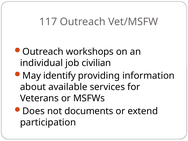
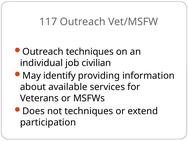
Outreach workshops: workshops -> techniques
not documents: documents -> techniques
